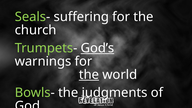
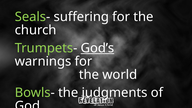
the at (89, 75) underline: present -> none
